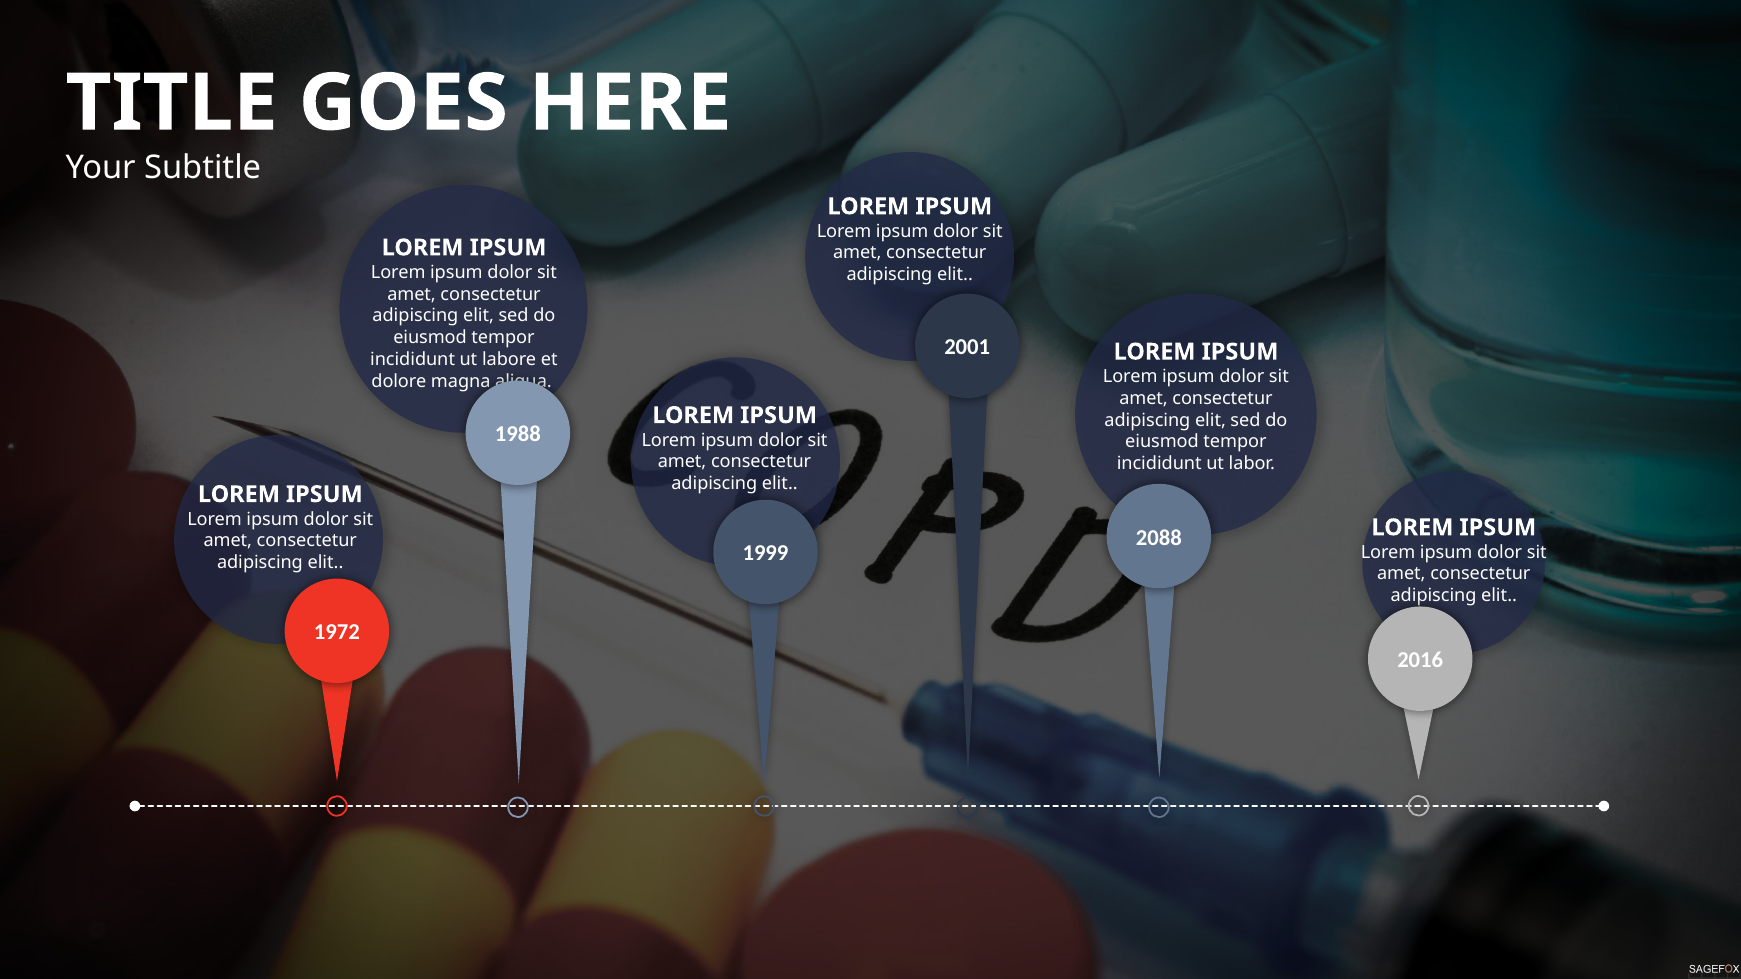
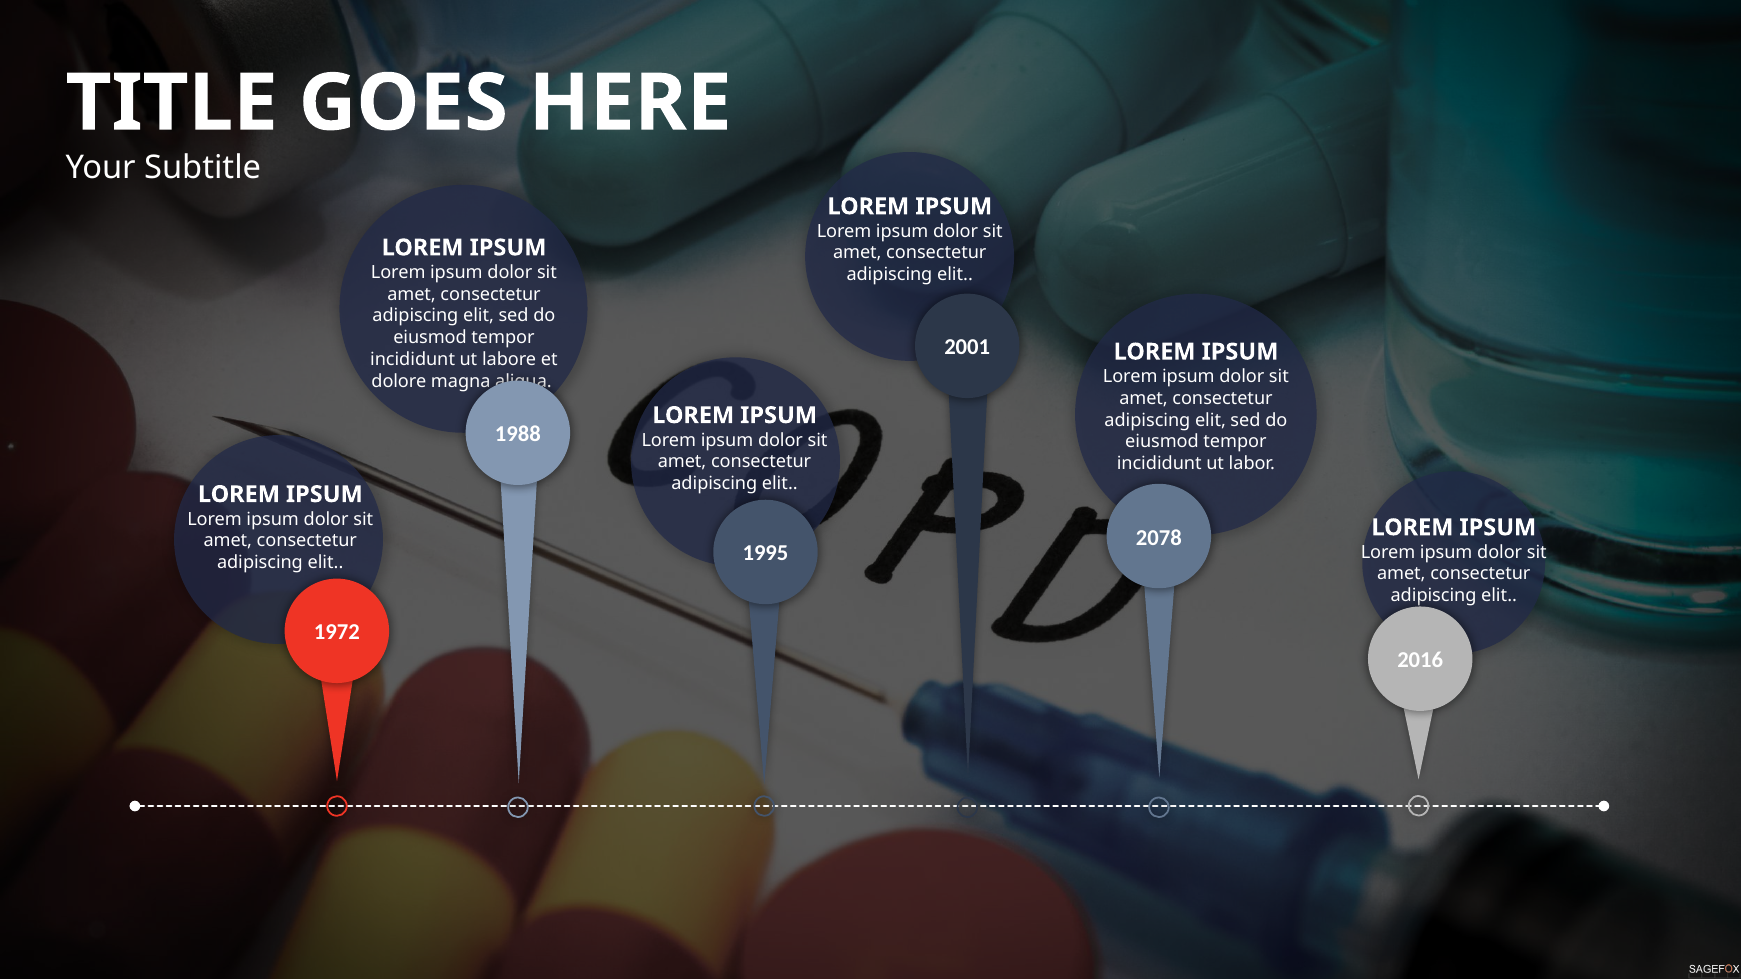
2088: 2088 -> 2078
1999: 1999 -> 1995
